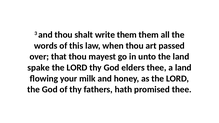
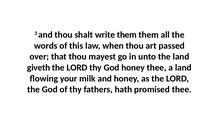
spake: spake -> giveth
God elders: elders -> honey
